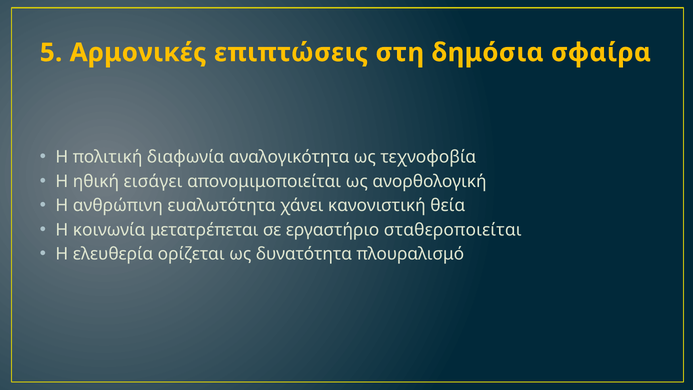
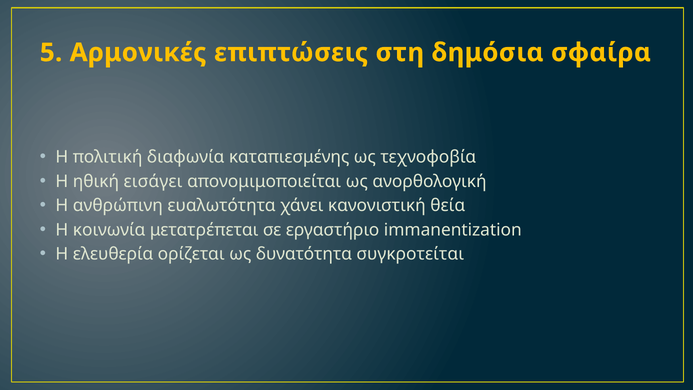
αναλογικότητα: αναλογικότητα -> καταπιεσμένης
σταθεροποιείται: σταθεροποιείται -> immanentization
πλουραλισμό: πλουραλισμό -> συγκροτείται
